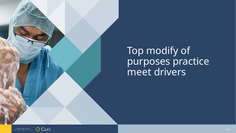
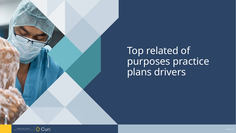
modify: modify -> related
meet: meet -> plans
